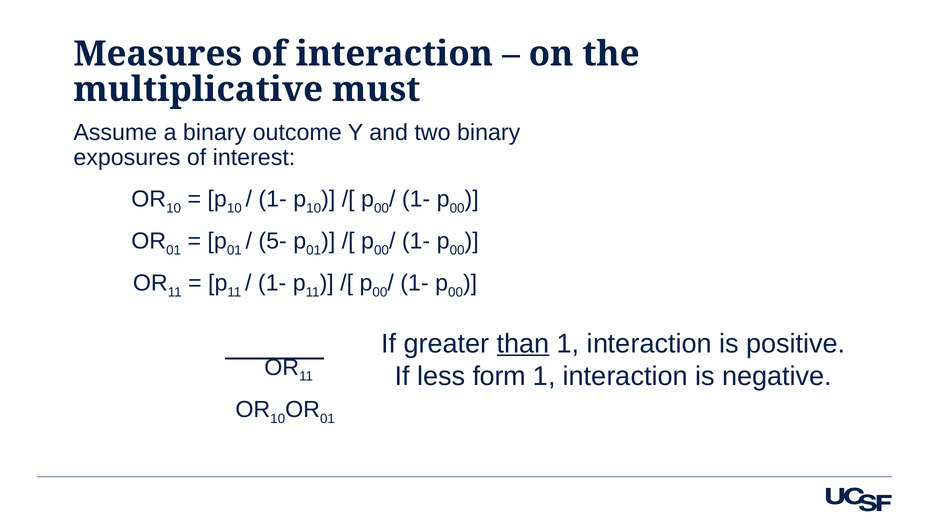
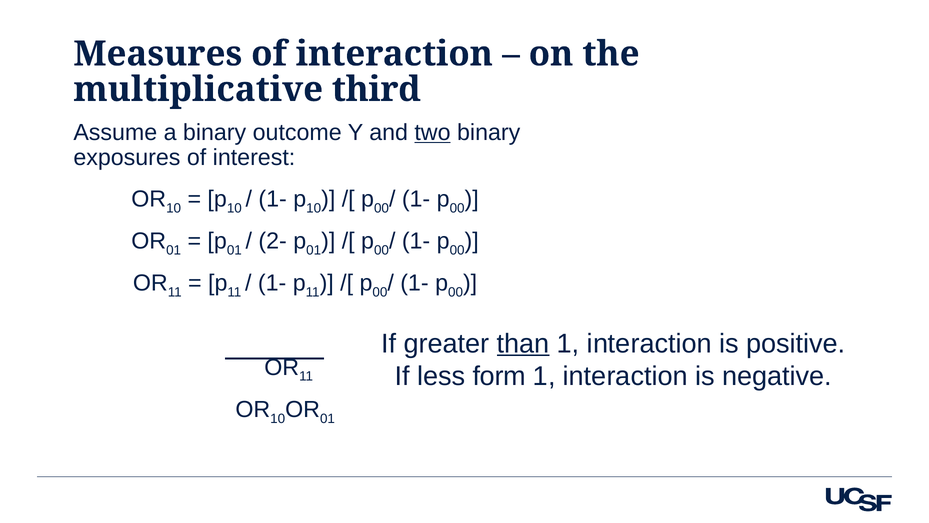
must: must -> third
two underline: none -> present
5-: 5- -> 2-
